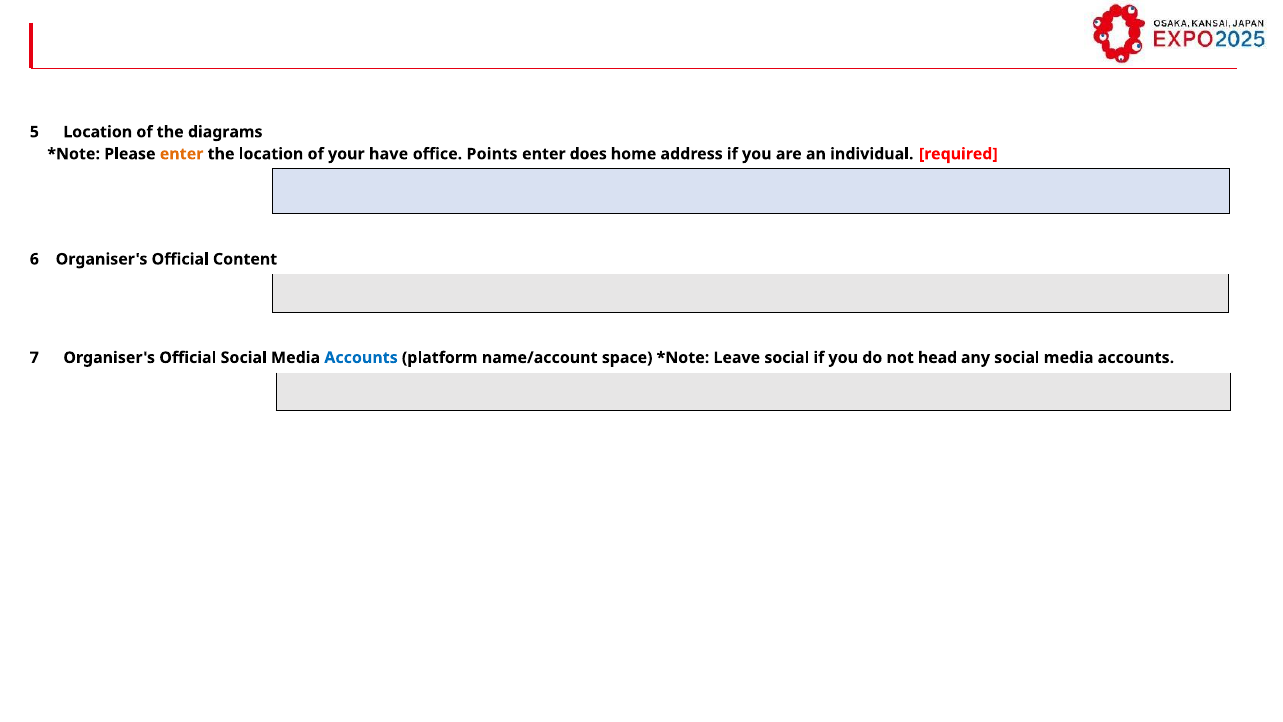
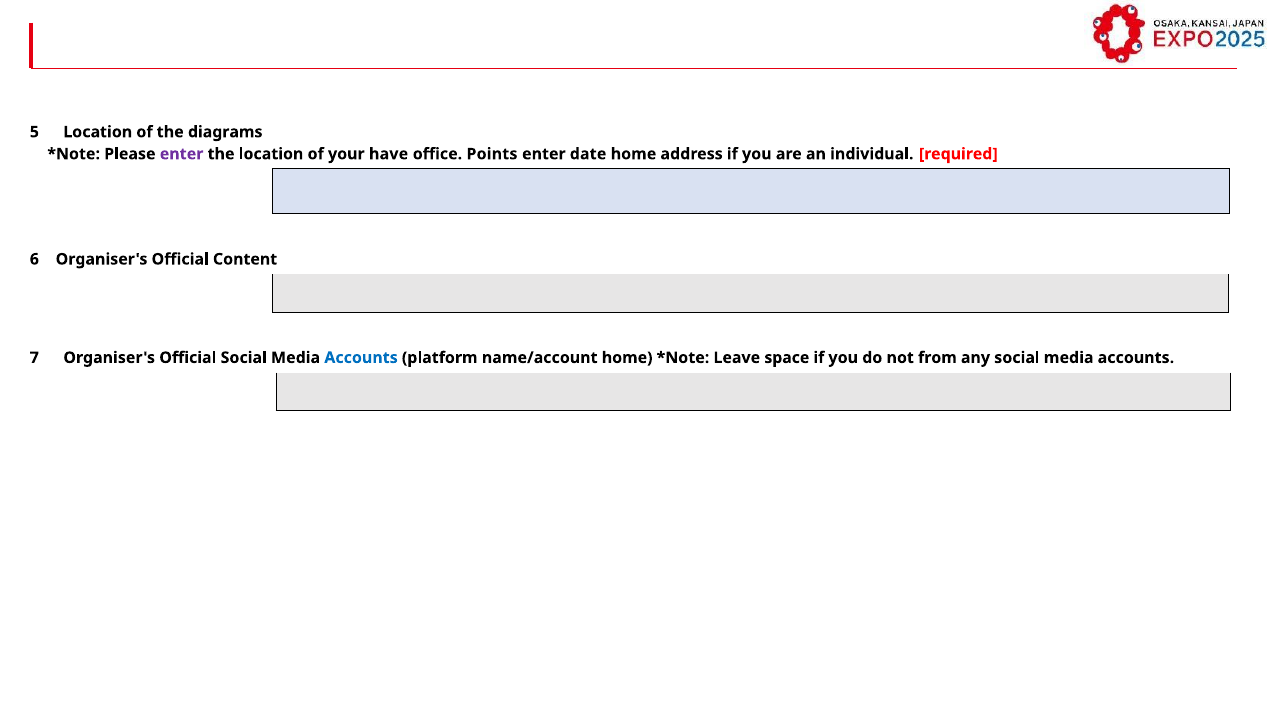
enter at (182, 154) colour: orange -> purple
does: does -> date
name/account space: space -> home
Leave social: social -> space
head: head -> from
